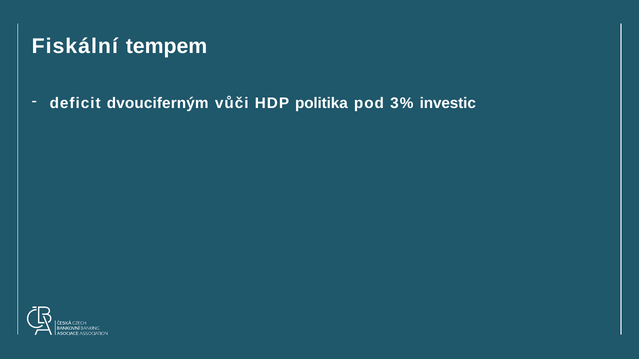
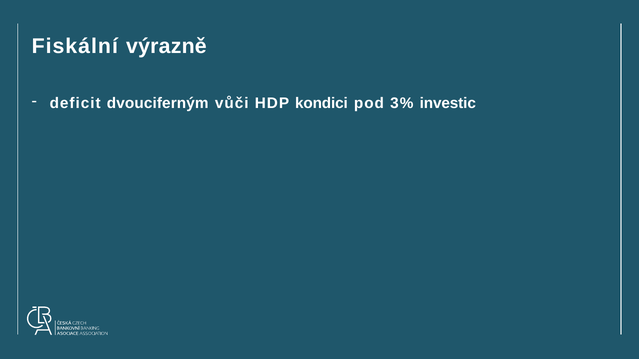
tempem: tempem -> výrazně
politika: politika -> kondici
